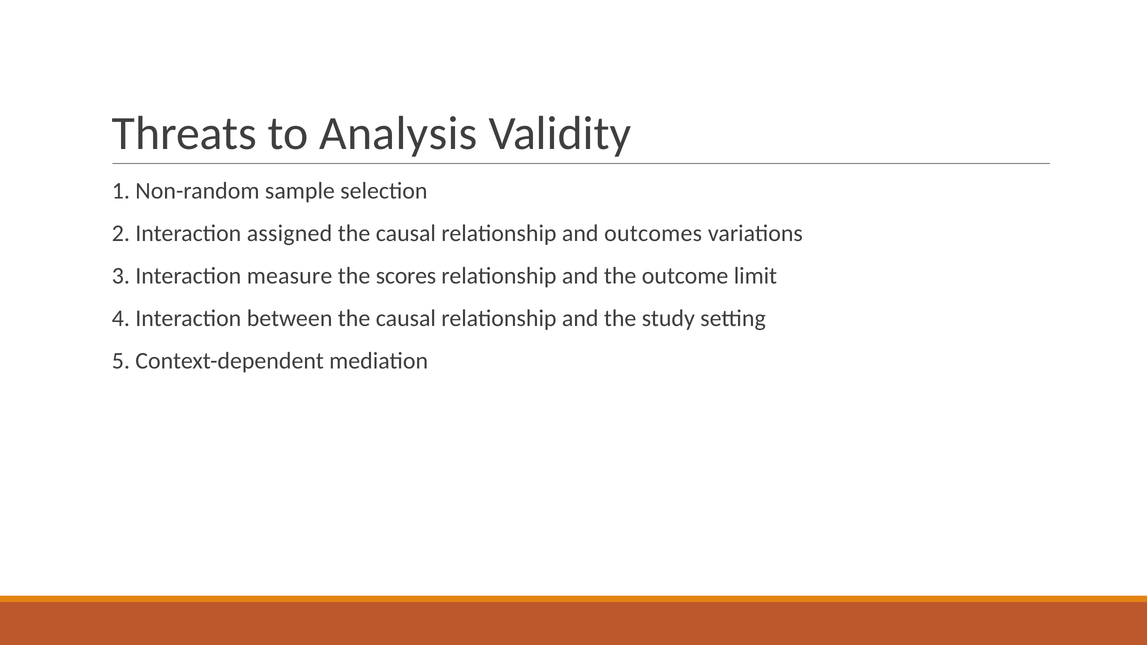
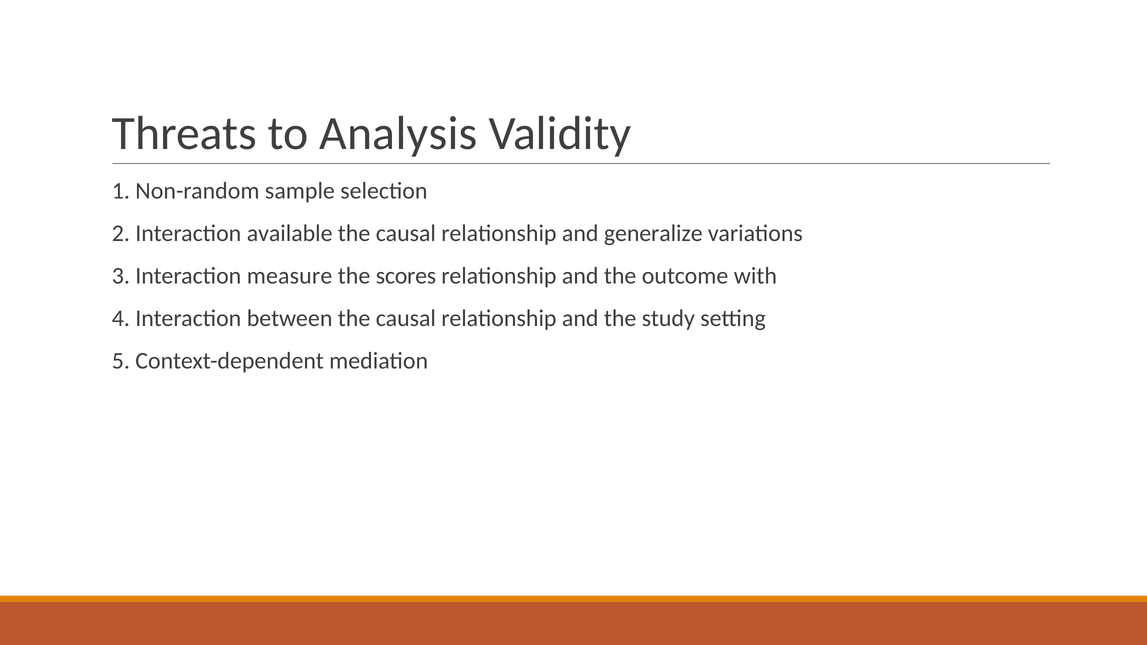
assigned: assigned -> available
outcomes: outcomes -> generalize
limit: limit -> with
